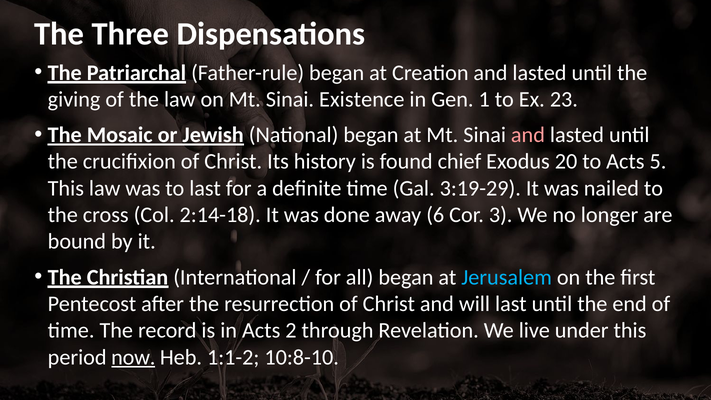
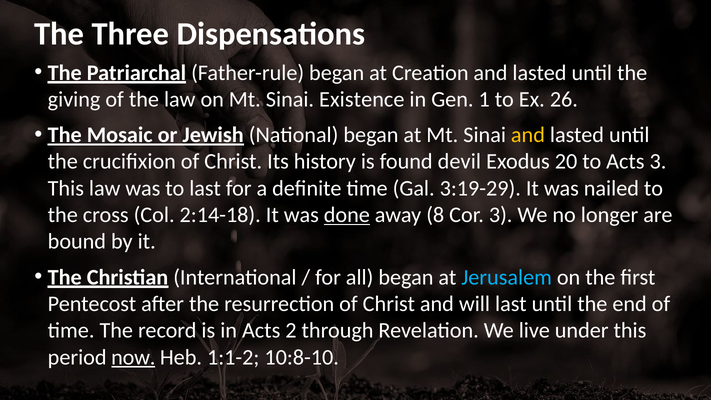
23: 23 -> 26
and at (528, 135) colour: pink -> yellow
chief: chief -> devil
Acts 5: 5 -> 3
done underline: none -> present
6: 6 -> 8
